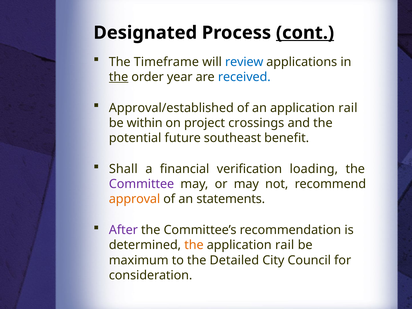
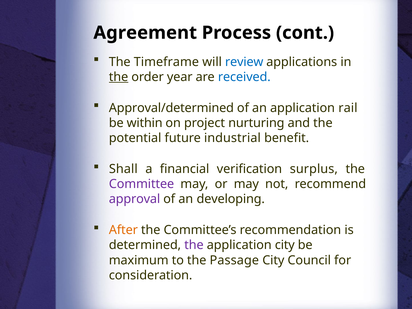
Designated: Designated -> Agreement
cont underline: present -> none
Approval/established: Approval/established -> Approval/determined
crossings: crossings -> nurturing
southeast: southeast -> industrial
loading: loading -> surplus
approval colour: orange -> purple
statements: statements -> developing
After colour: purple -> orange
the at (194, 245) colour: orange -> purple
rail at (285, 245): rail -> city
Detailed: Detailed -> Passage
